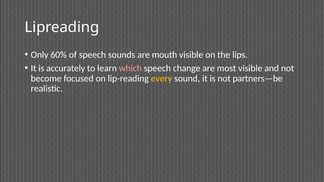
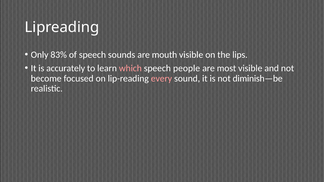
60%: 60% -> 83%
change: change -> people
every colour: yellow -> pink
partners—be: partners—be -> diminish—be
